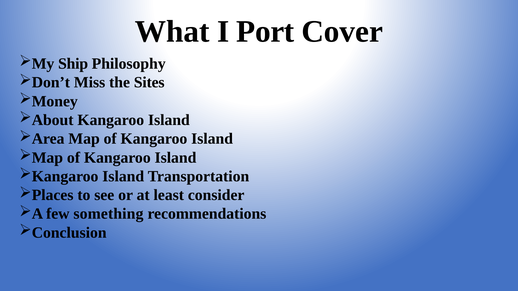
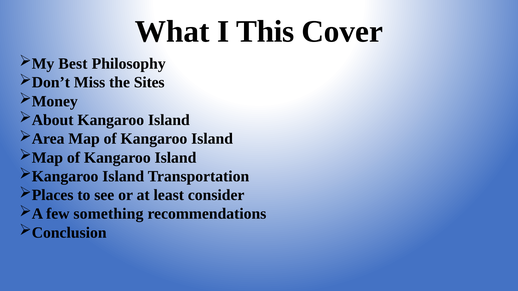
Port: Port -> This
Ship: Ship -> Best
